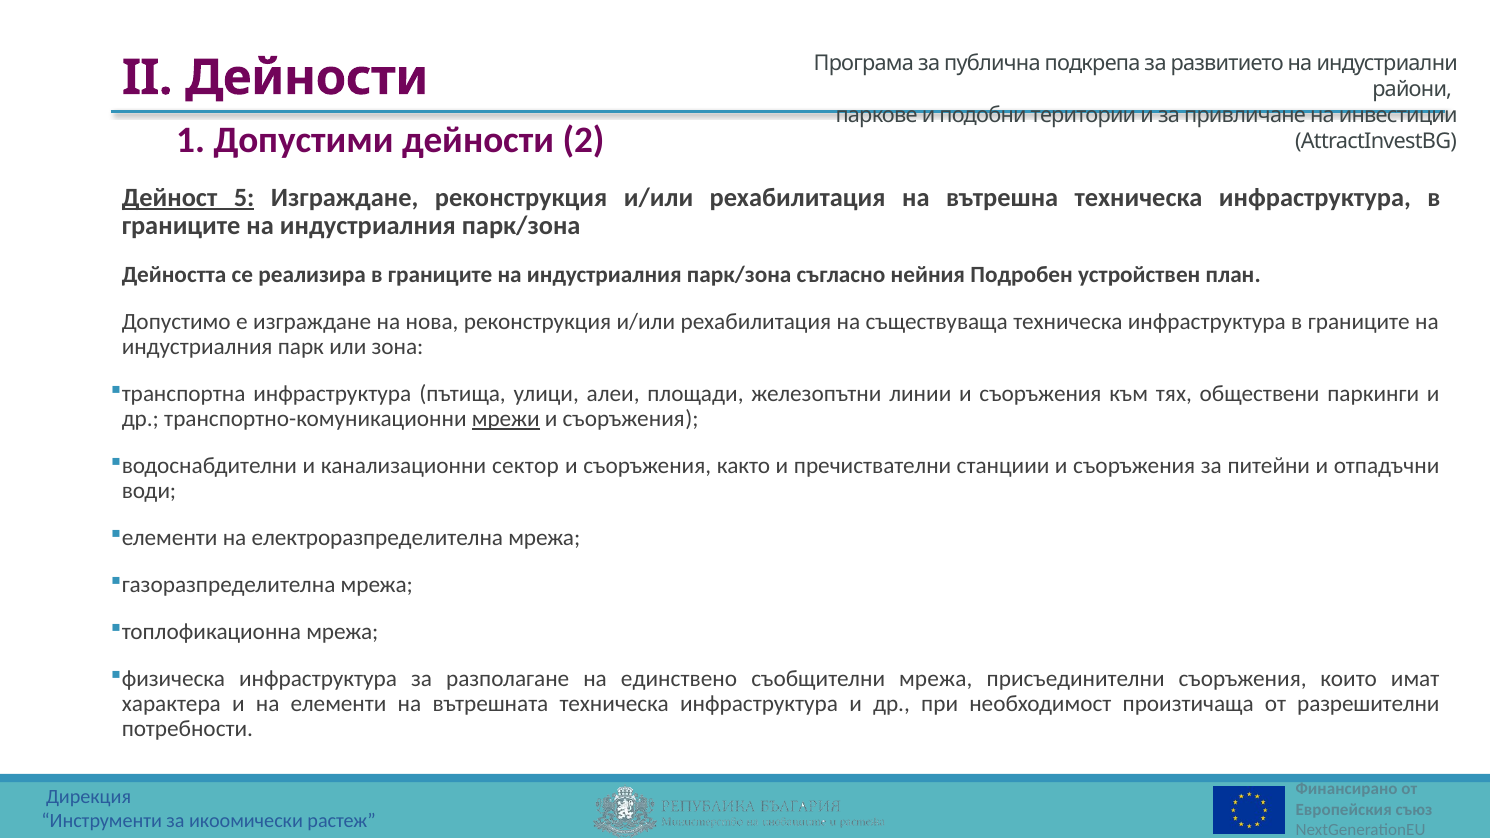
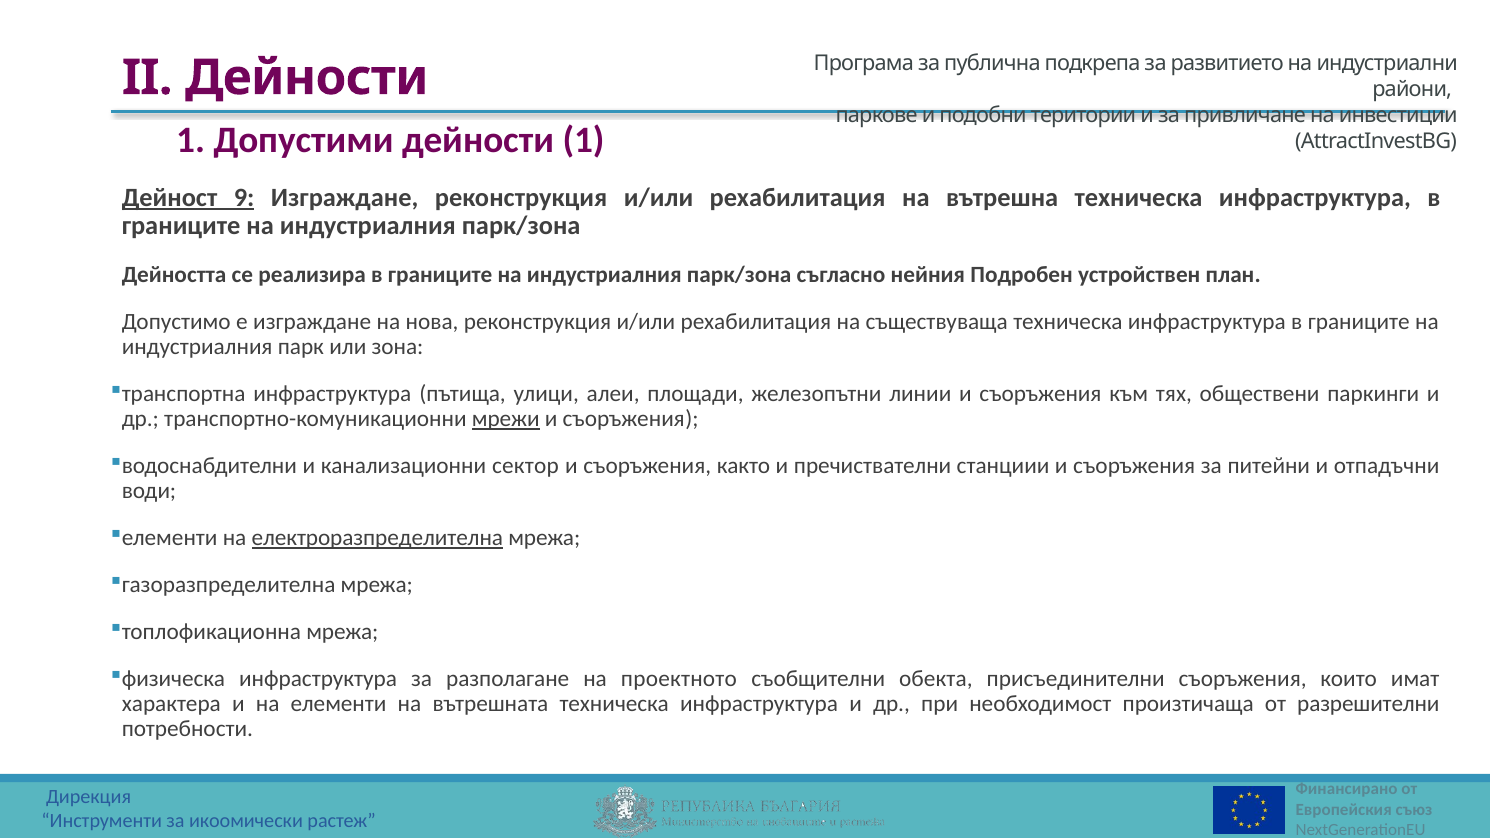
дейности 2: 2 -> 1
5: 5 -> 9
електроразпределителна underline: none -> present
единствено: единствено -> проектното
съобщителни мрежа: мрежа -> обекта
